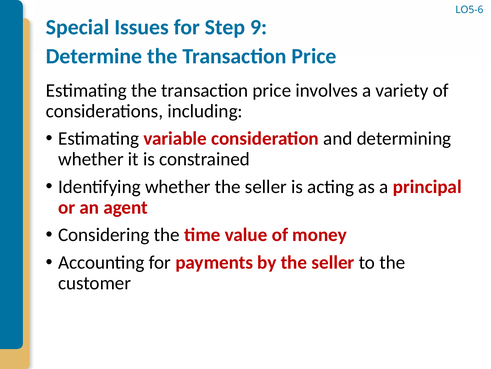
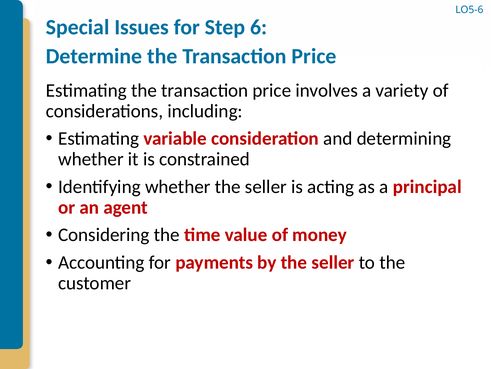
9: 9 -> 6
